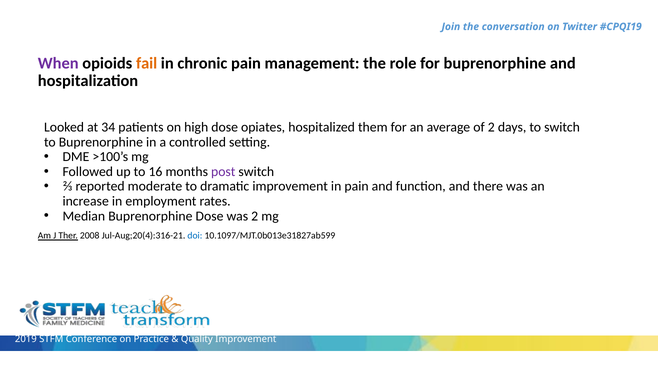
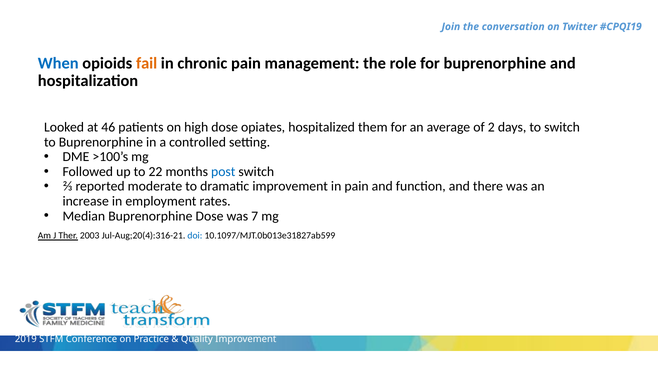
When colour: purple -> blue
34: 34 -> 46
16: 16 -> 22
post colour: purple -> blue
was 2: 2 -> 7
2008: 2008 -> 2003
